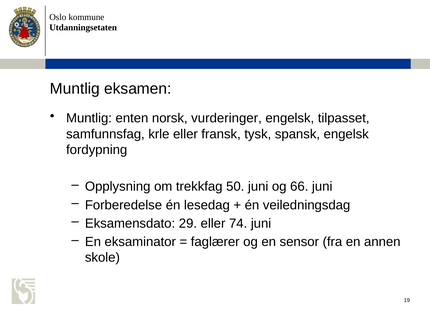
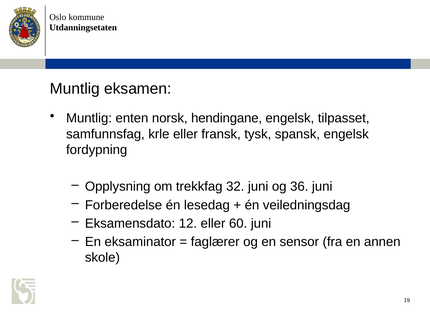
vurderinger: vurderinger -> hendingane
50: 50 -> 32
66: 66 -> 36
29: 29 -> 12
74: 74 -> 60
